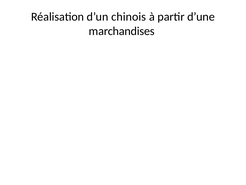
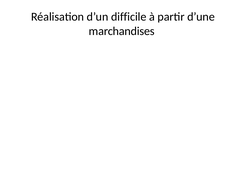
chinois: chinois -> difficile
